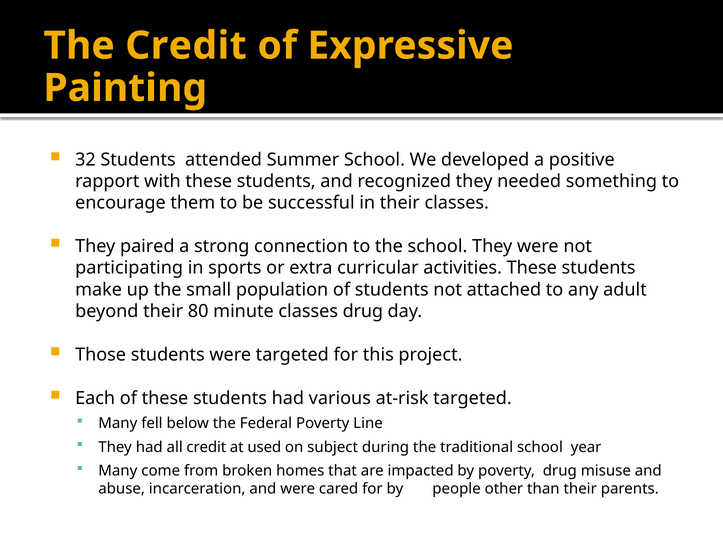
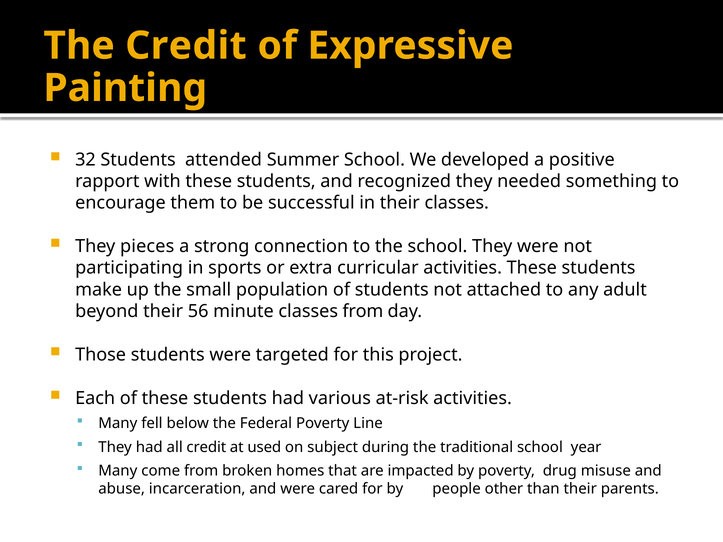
paired: paired -> pieces
80: 80 -> 56
classes drug: drug -> from
at-risk targeted: targeted -> activities
